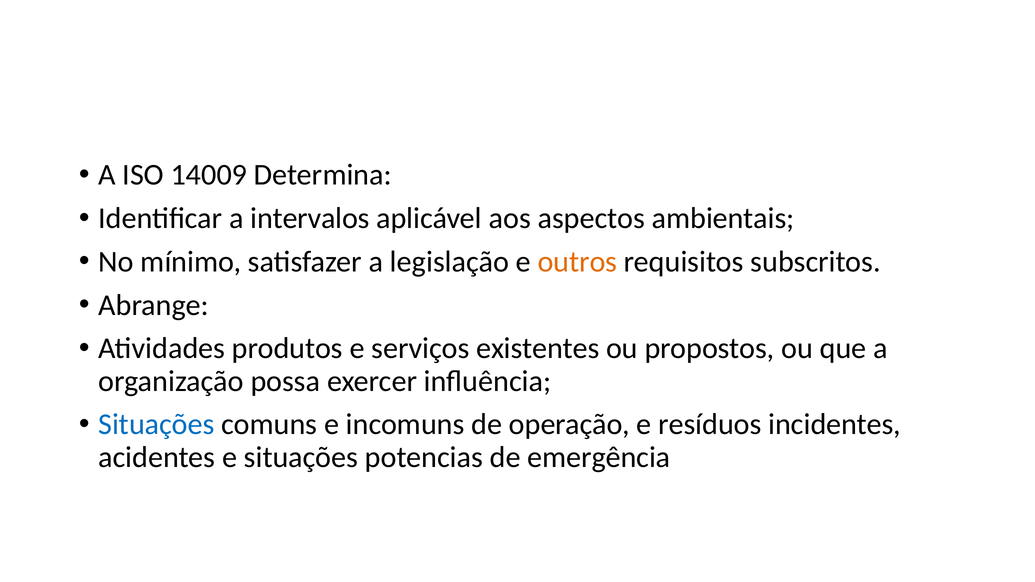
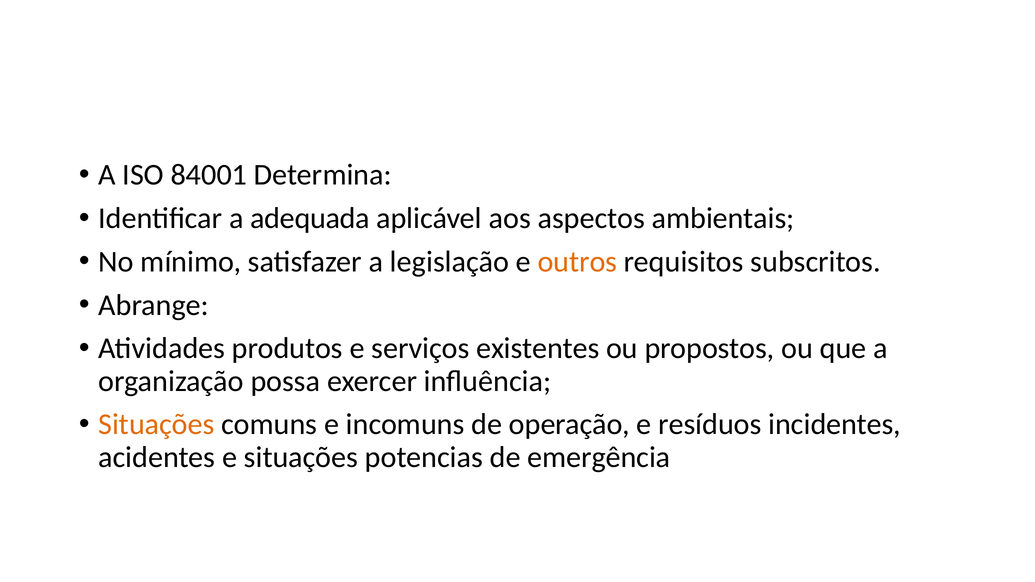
14009: 14009 -> 84001
intervalos: intervalos -> adequada
Situações at (156, 425) colour: blue -> orange
